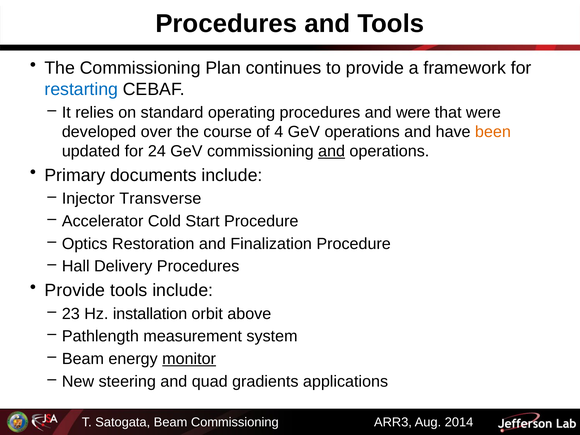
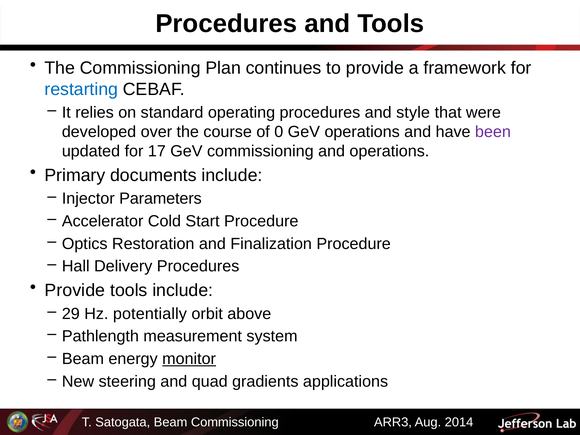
and were: were -> style
4: 4 -> 0
been colour: orange -> purple
24: 24 -> 17
and at (332, 151) underline: present -> none
Transverse: Transverse -> Parameters
23: 23 -> 29
installation: installation -> potentially
